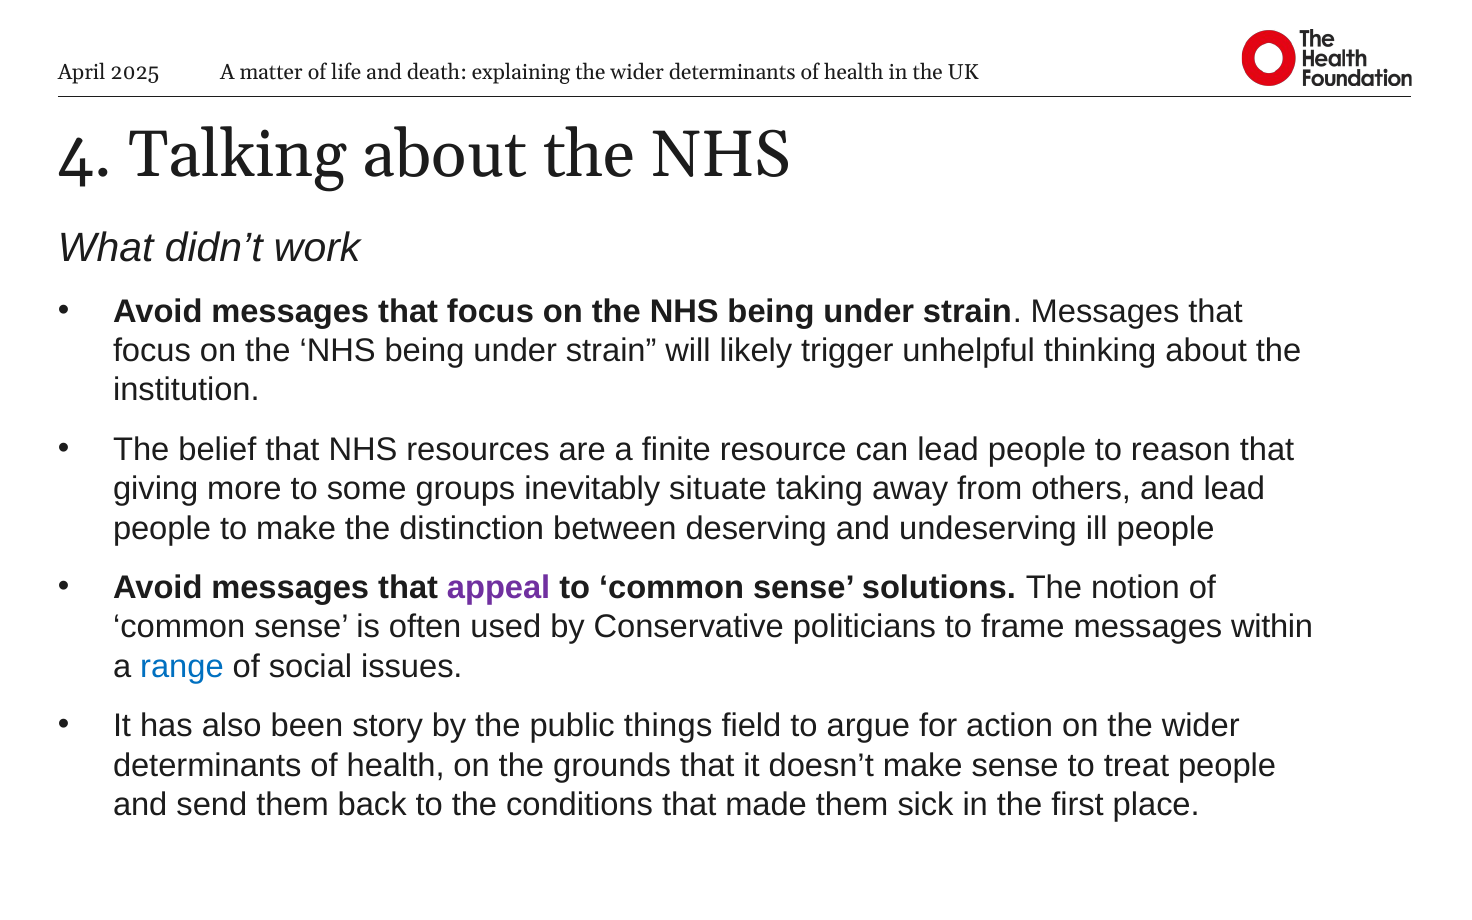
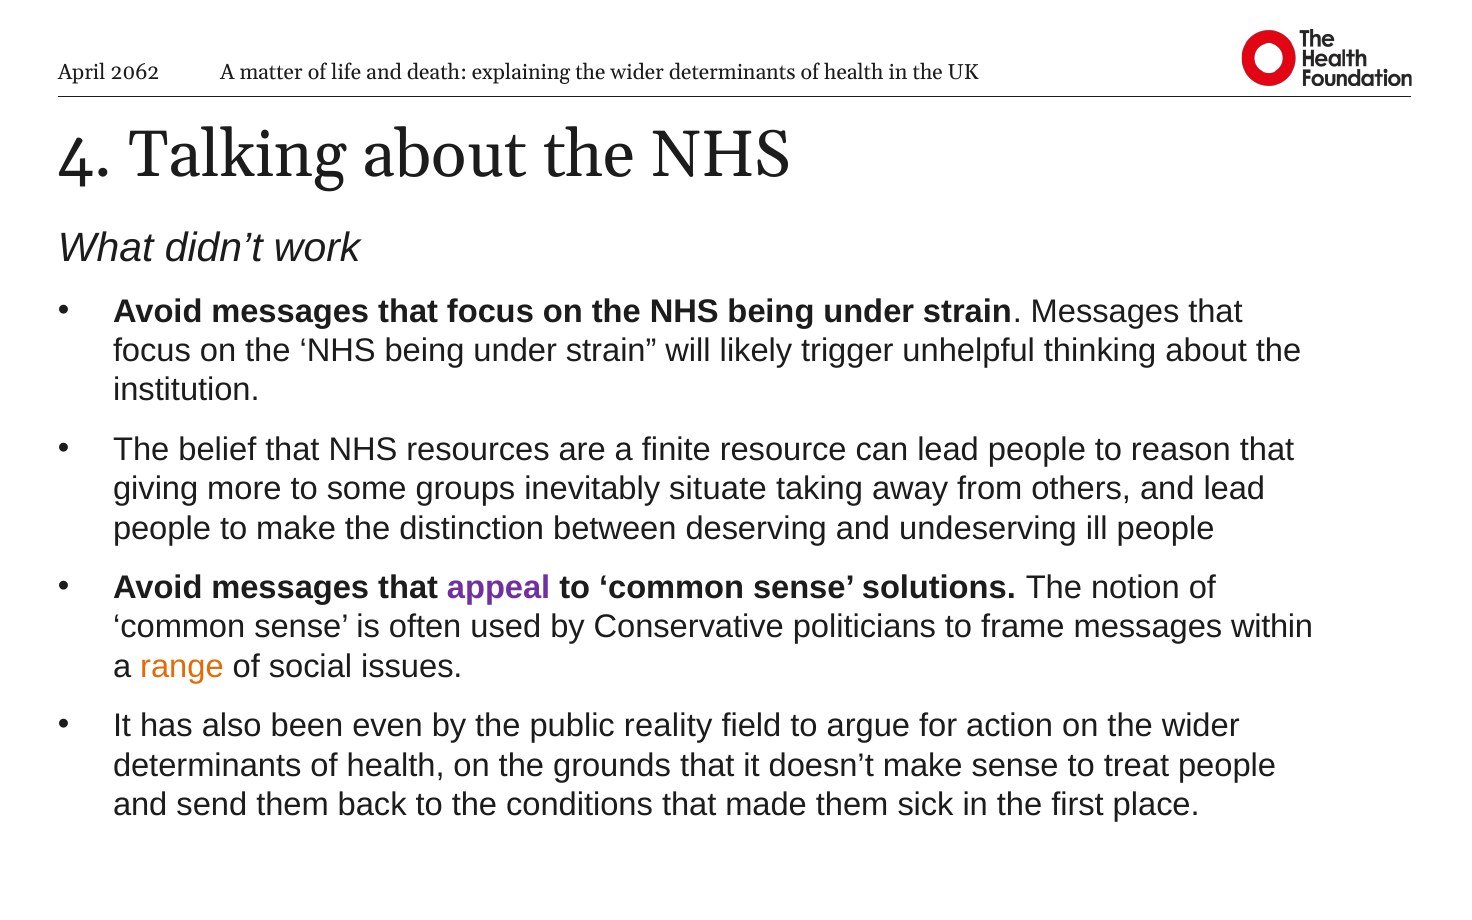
2025: 2025 -> 2062
range colour: blue -> orange
story: story -> even
things: things -> reality
